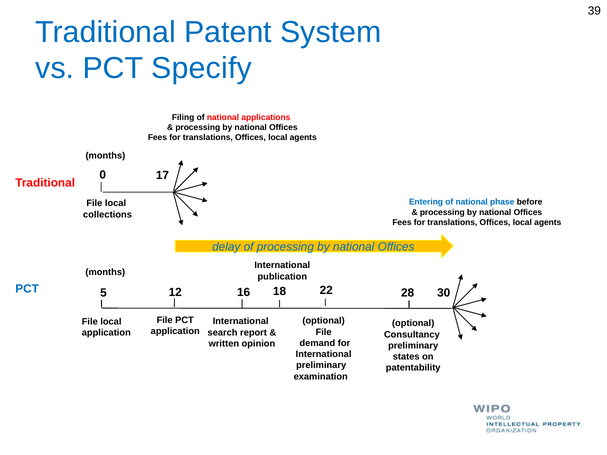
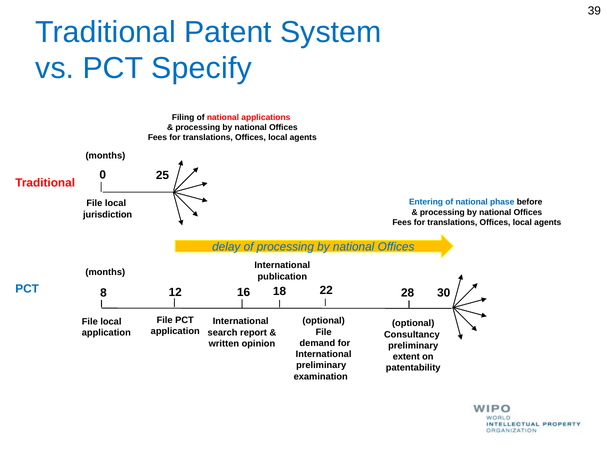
17: 17 -> 25
collections: collections -> jurisdiction
5: 5 -> 8
states: states -> extent
